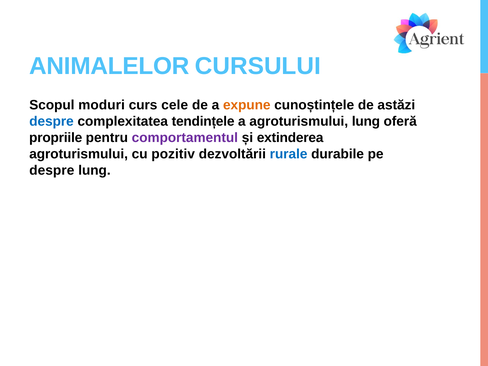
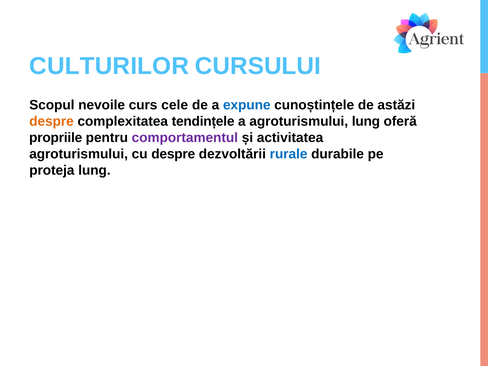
ANIMALELOR: ANIMALELOR -> CULTURILOR
moduri: moduri -> nevoile
expune colour: orange -> blue
despre at (51, 121) colour: blue -> orange
extinderea: extinderea -> activitatea
cu pozitiv: pozitiv -> despre
despre at (52, 170): despre -> proteja
